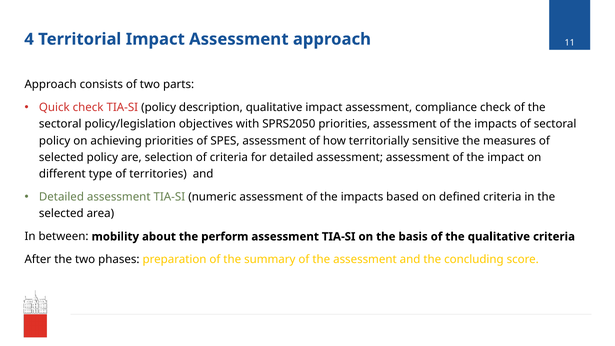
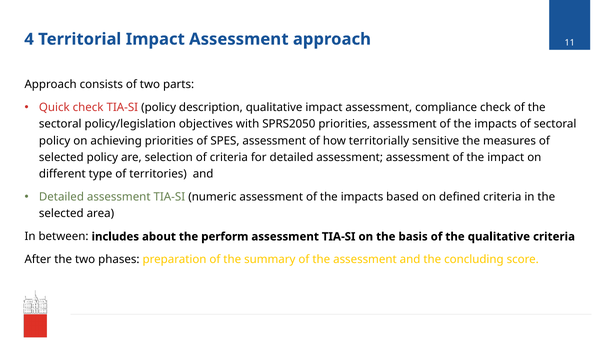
mobility: mobility -> includes
